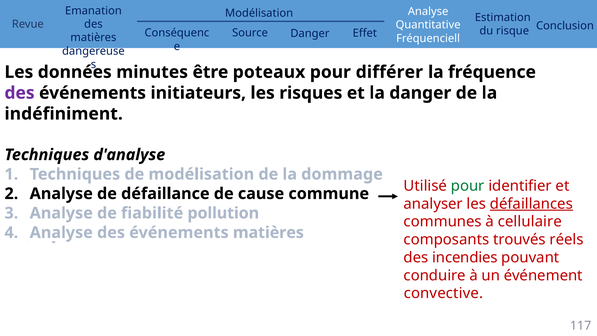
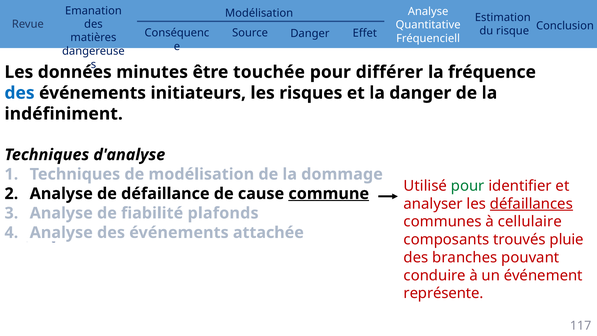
poteaux: poteaux -> touchée
des at (20, 93) colour: purple -> blue
commune underline: none -> present
pollution: pollution -> plafonds
événements matières: matières -> attachée
réels: réels -> pluie
incendies: incendies -> branches
convective: convective -> représente
